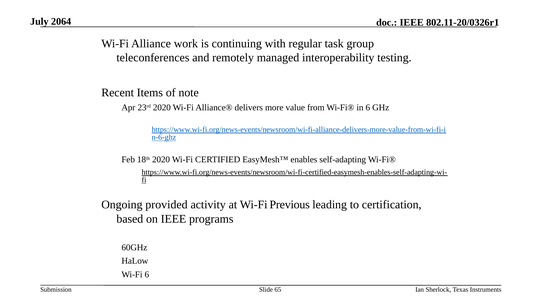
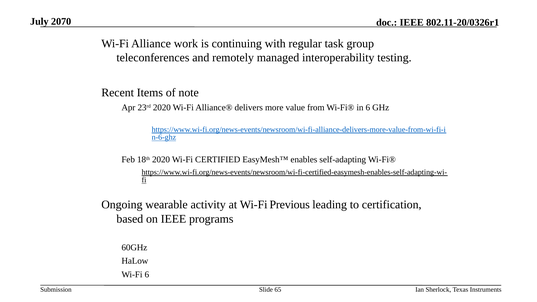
2064: 2064 -> 2070
provided: provided -> wearable
